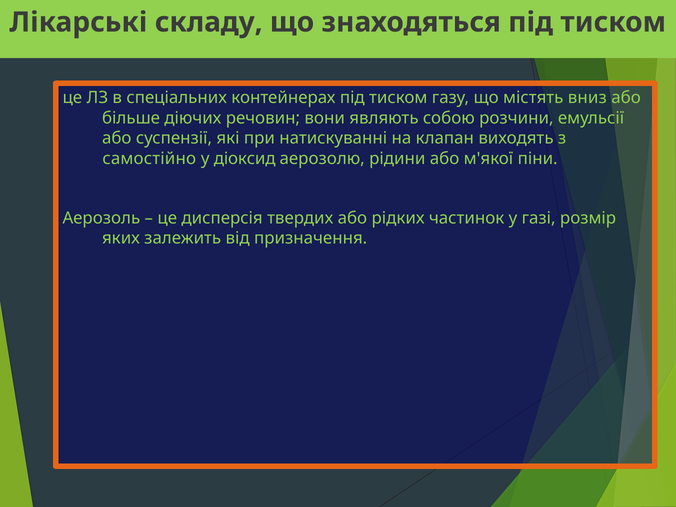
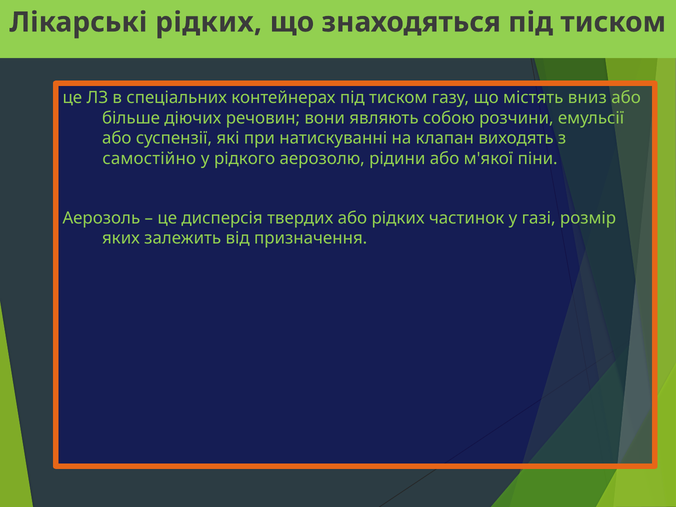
Лікарські складу: складу -> рідких
діоксид: діоксид -> рідкого
